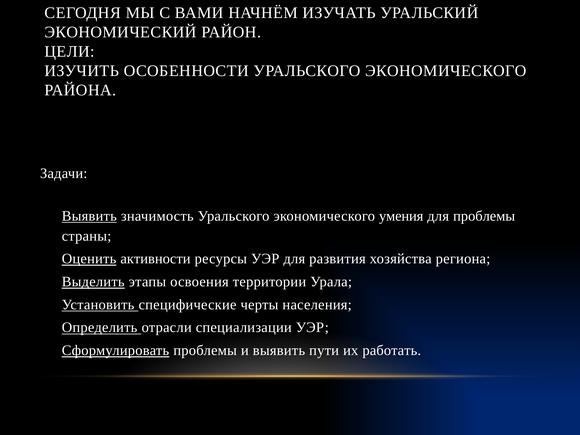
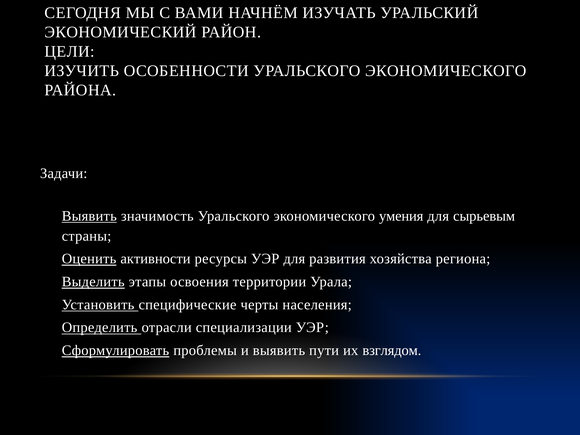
для проблемы: проблемы -> сырьевым
работать: работать -> взглядом
